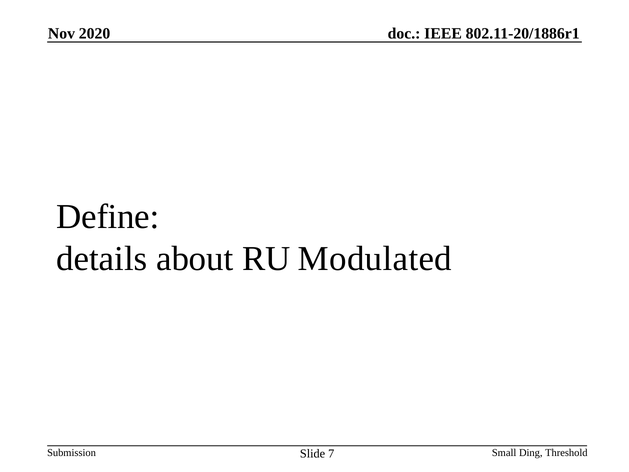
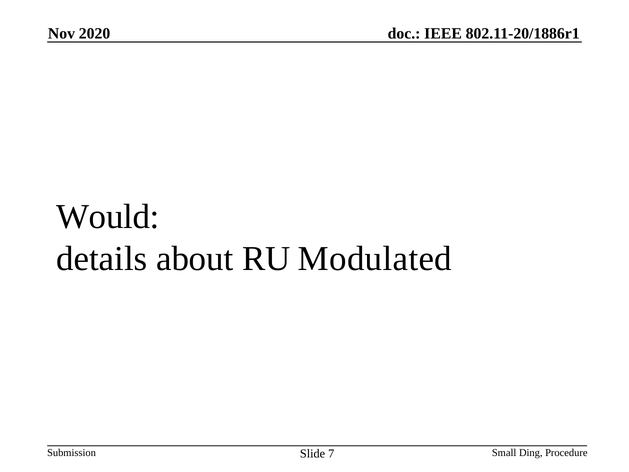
Define: Define -> Would
Threshold: Threshold -> Procedure
